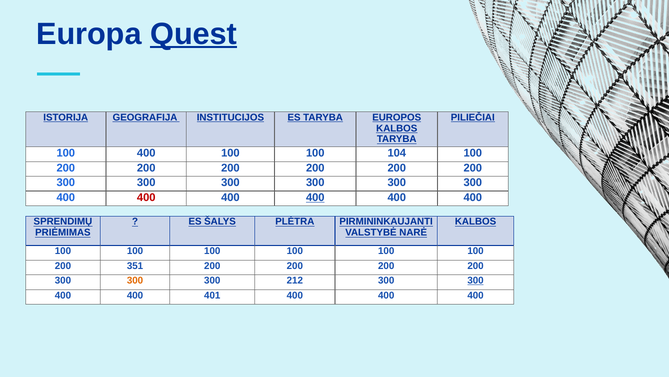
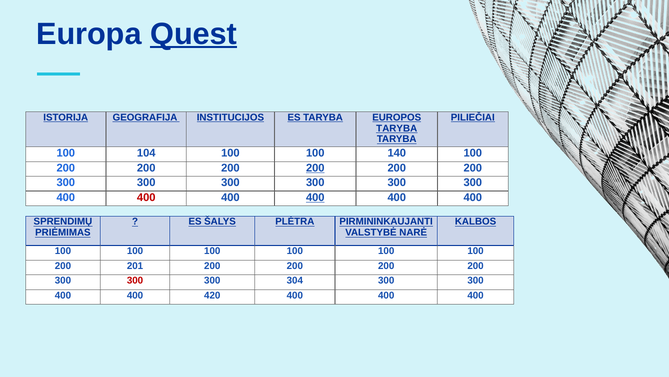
KALBOS at (397, 128): KALBOS -> TARYBA
100 400: 400 -> 104
104: 104 -> 140
200 at (315, 168) underline: none -> present
351: 351 -> 201
300 at (135, 280) colour: orange -> red
212: 212 -> 304
300 at (476, 280) underline: present -> none
401: 401 -> 420
